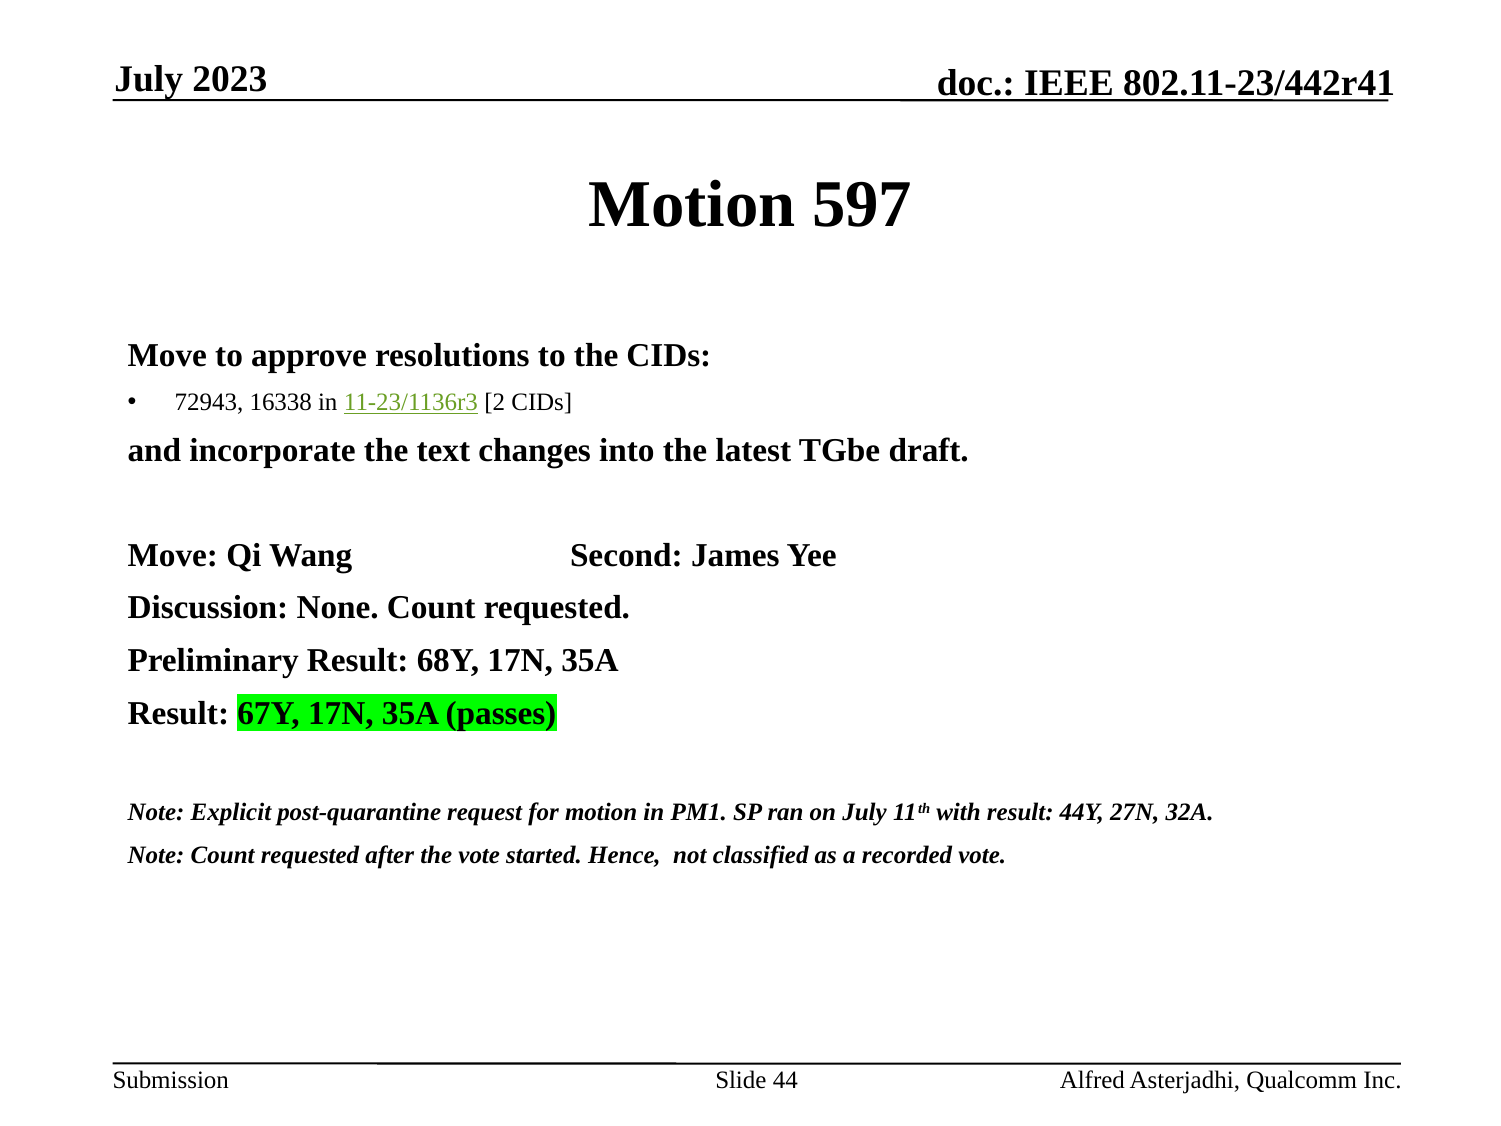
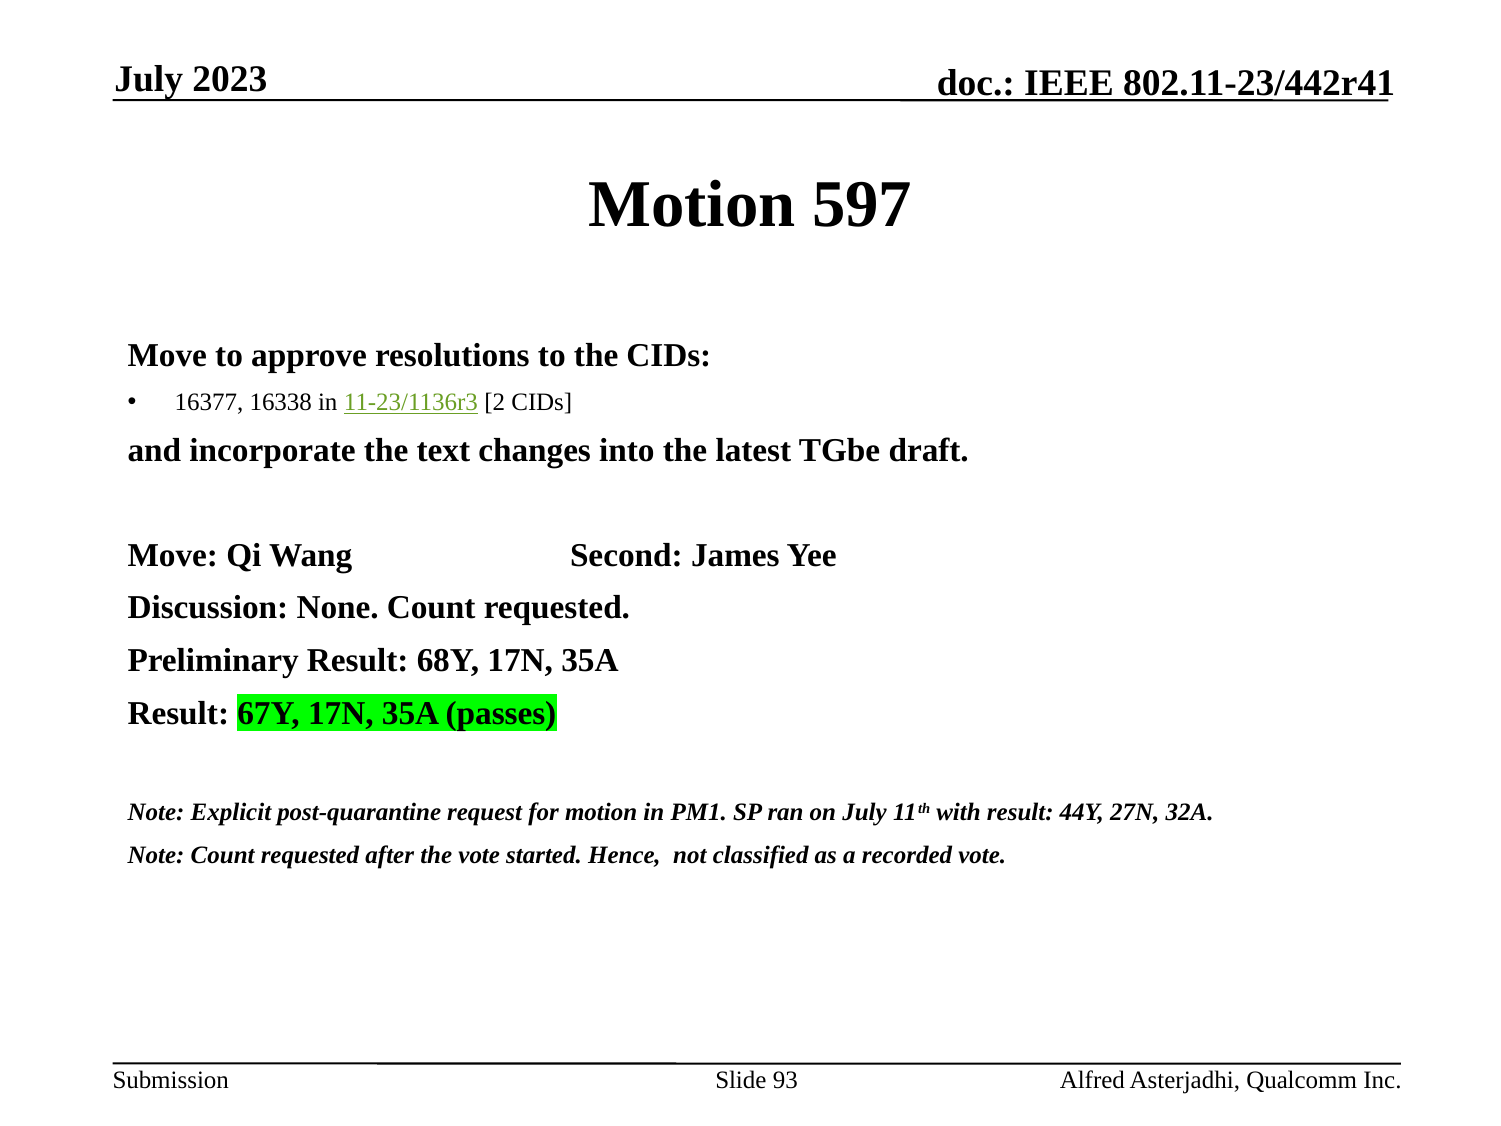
72943: 72943 -> 16377
44: 44 -> 93
